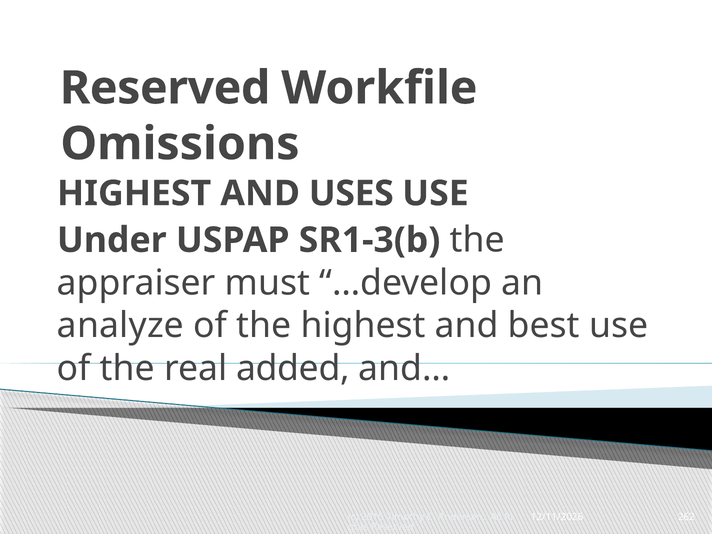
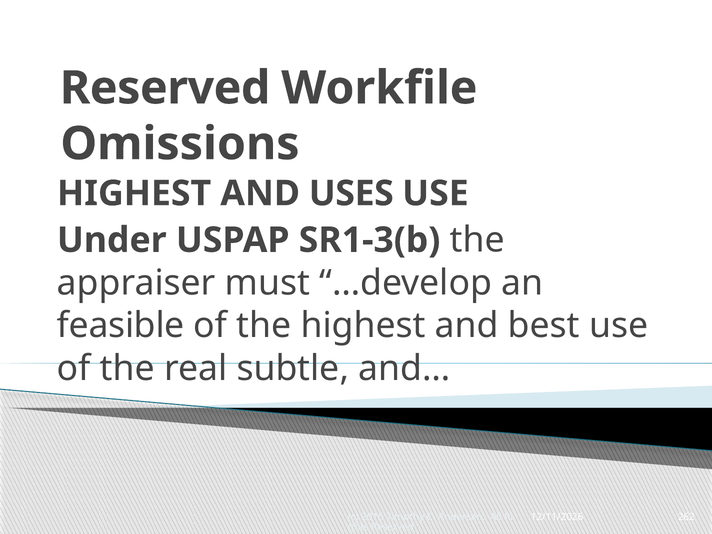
analyze: analyze -> feasible
added: added -> subtle
